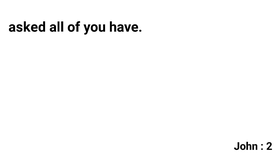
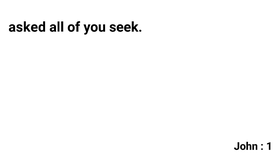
have: have -> seek
2: 2 -> 1
